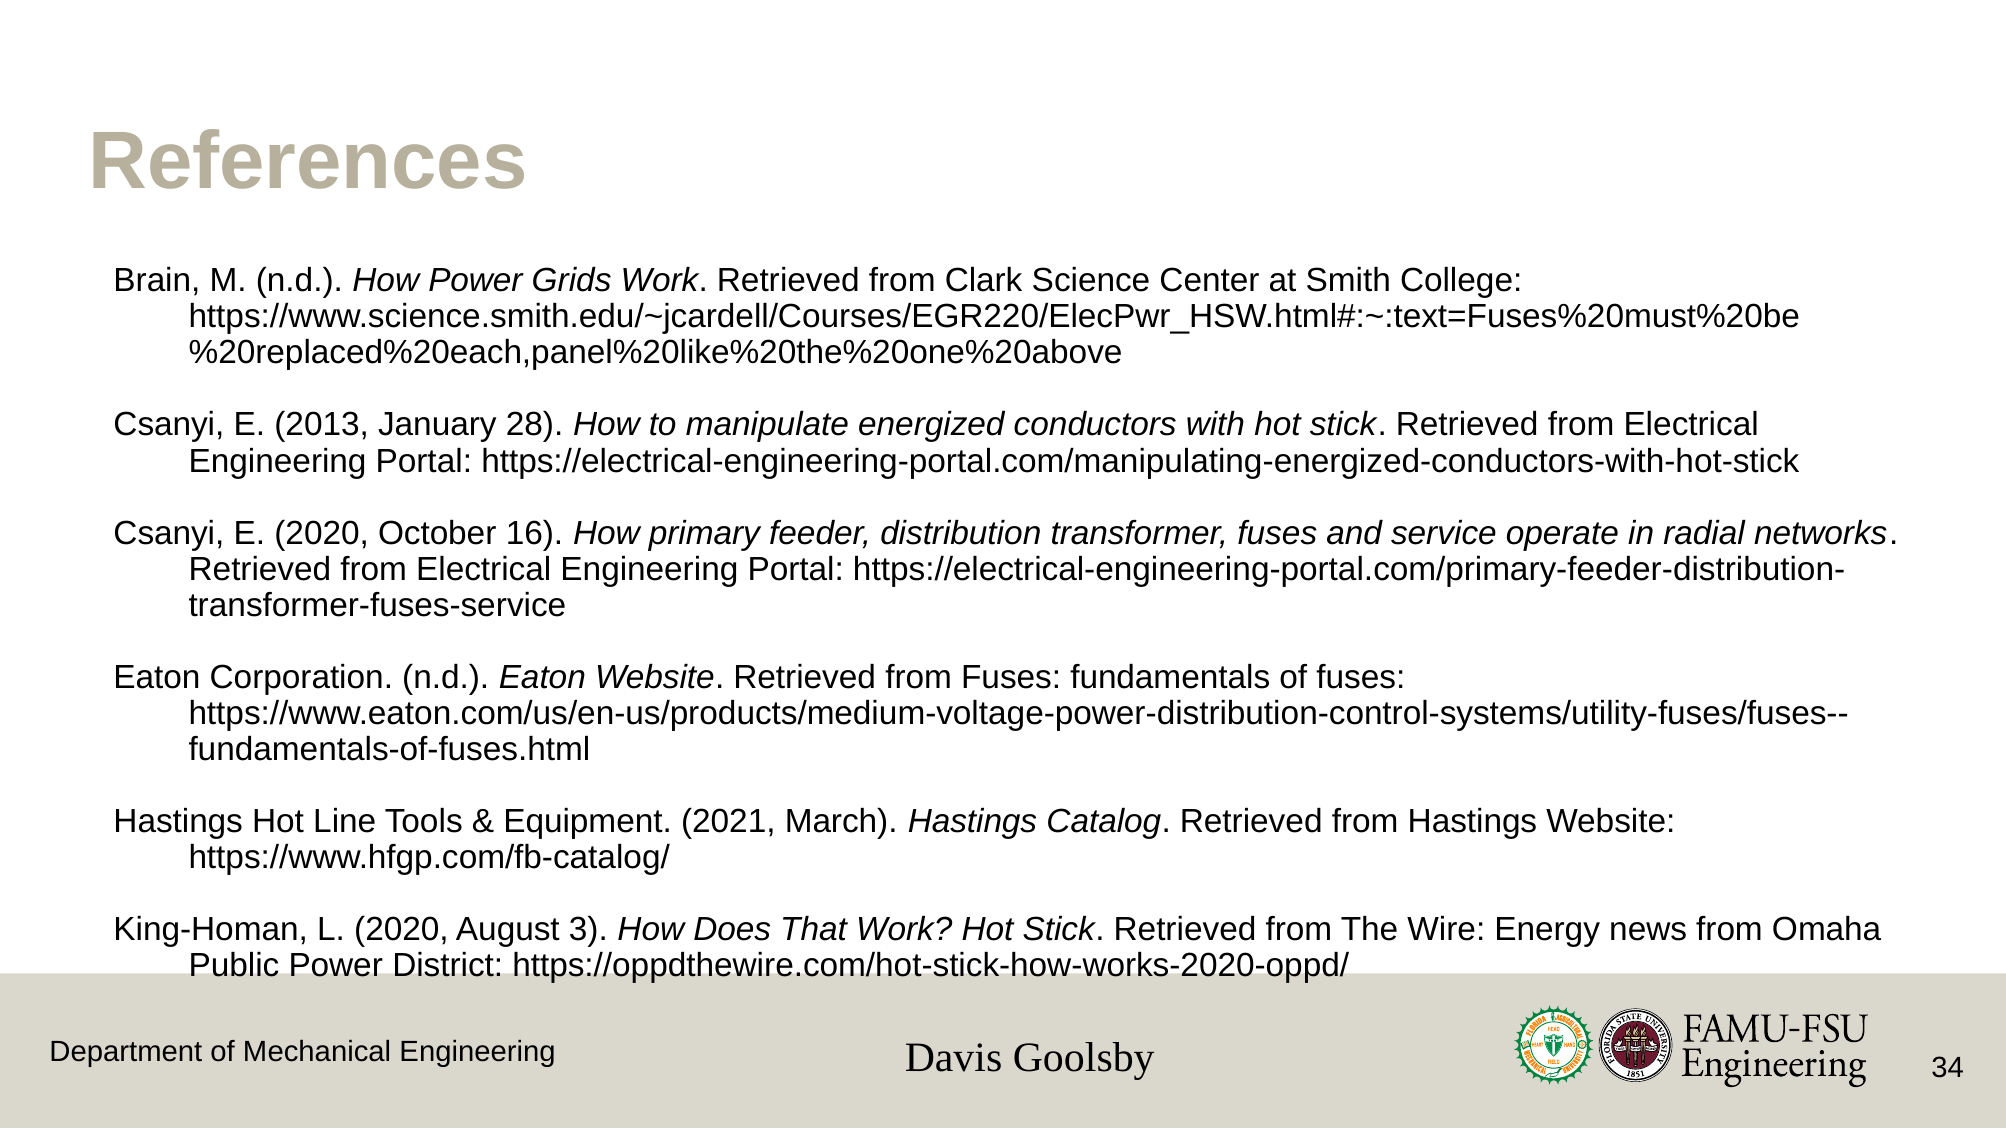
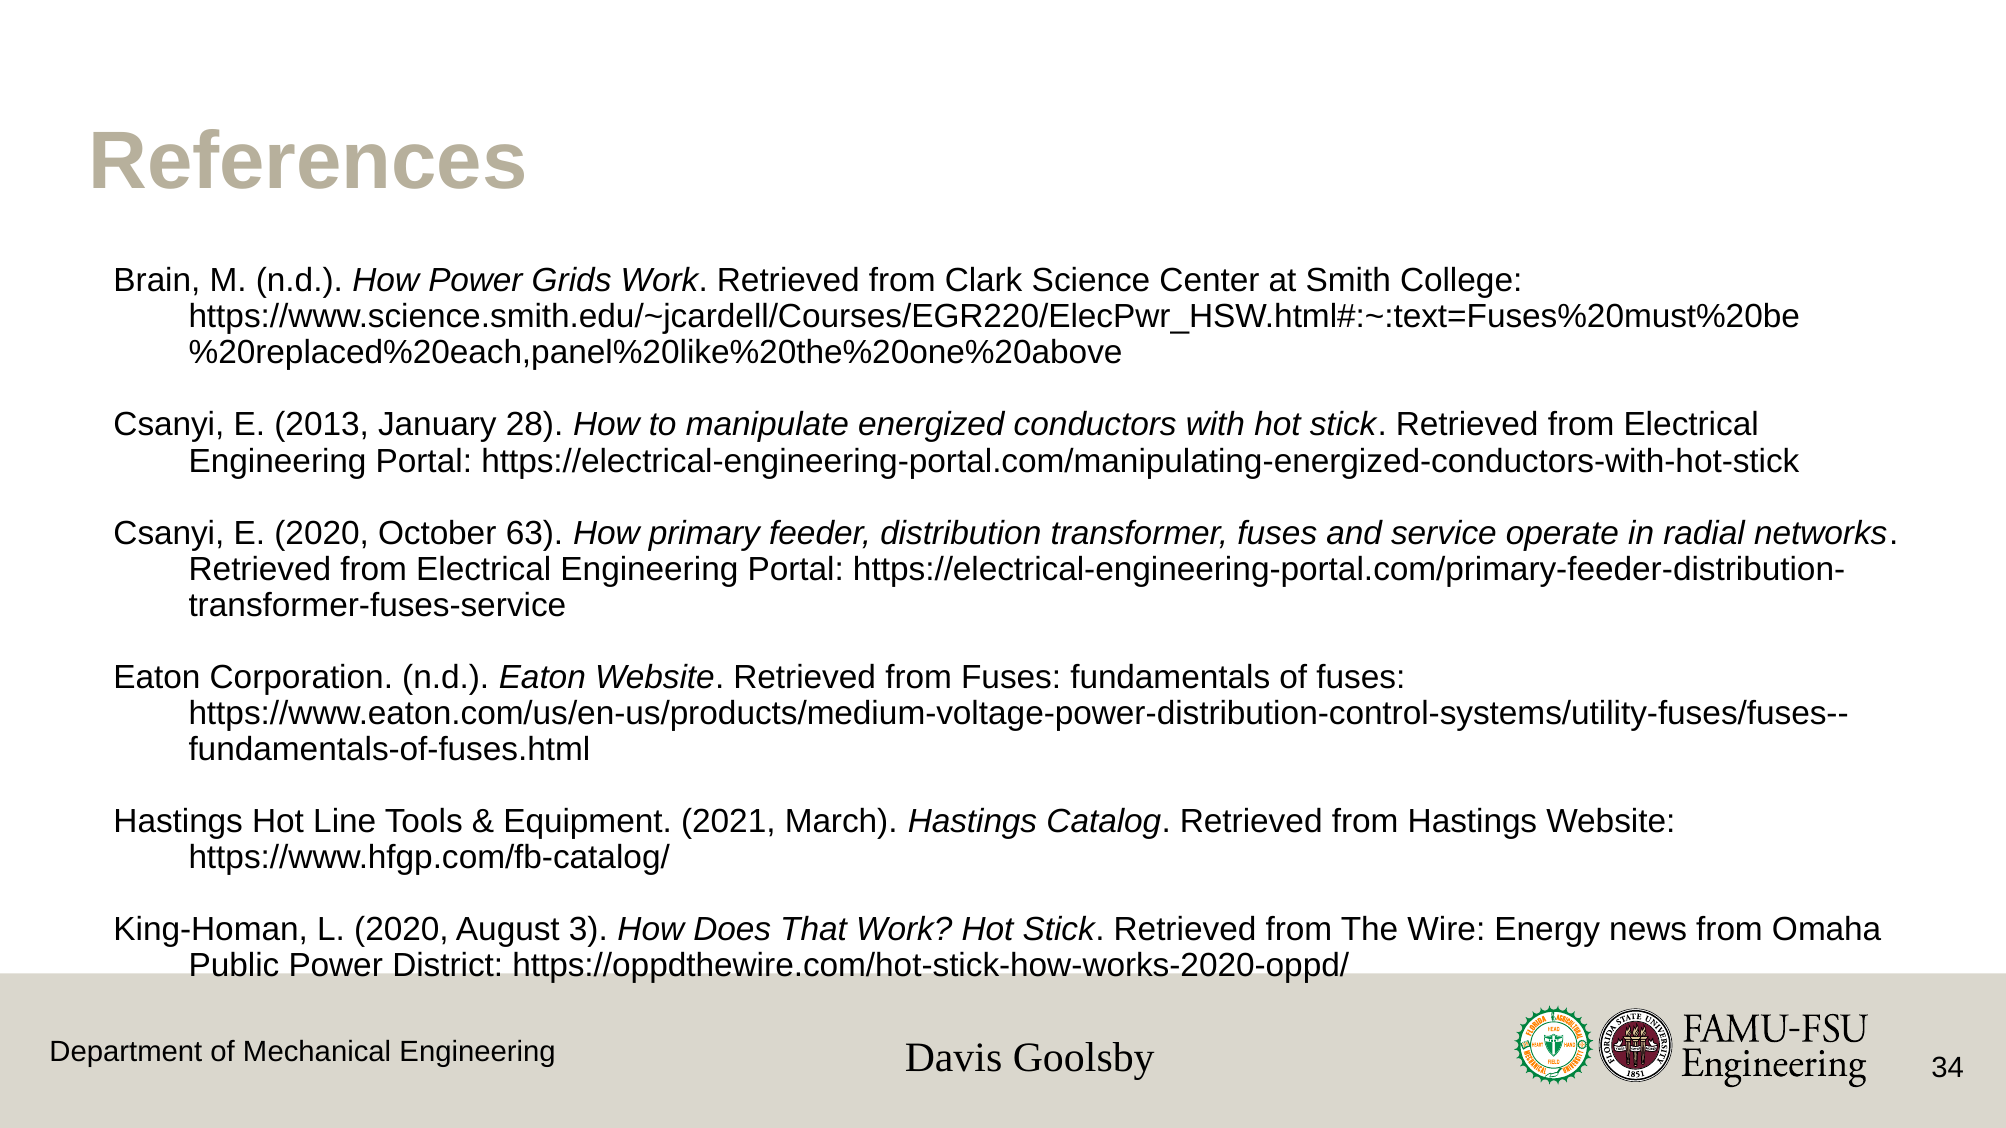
16: 16 -> 63
